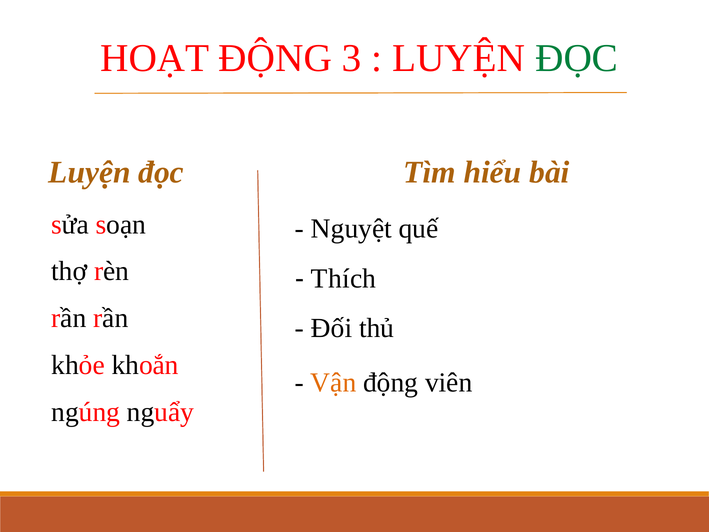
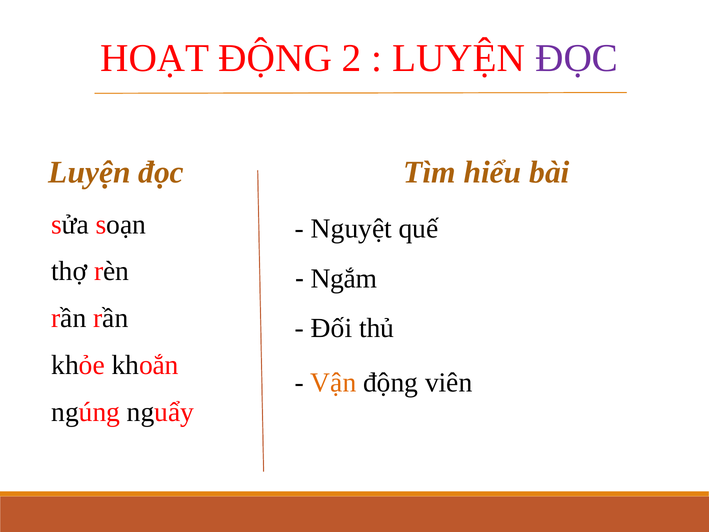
3: 3 -> 2
ĐỌC at (577, 58) colour: green -> purple
Thích: Thích -> Ngắm
